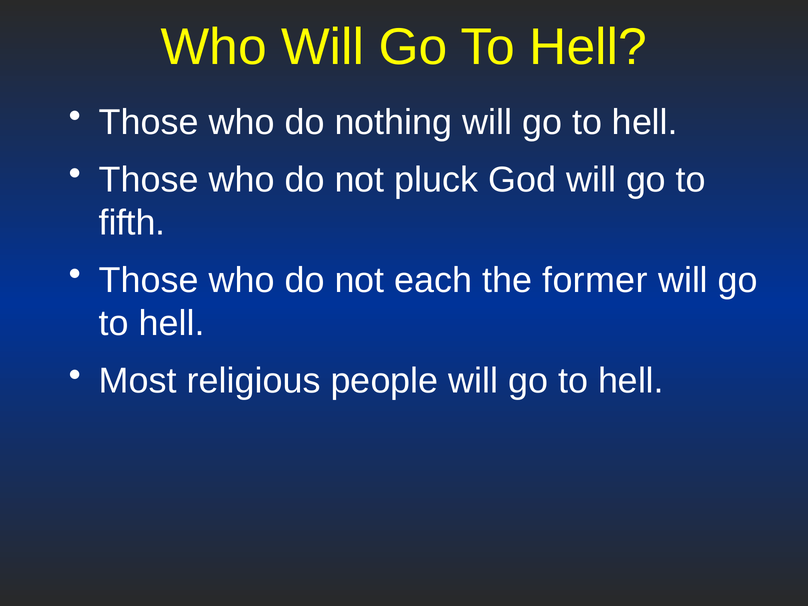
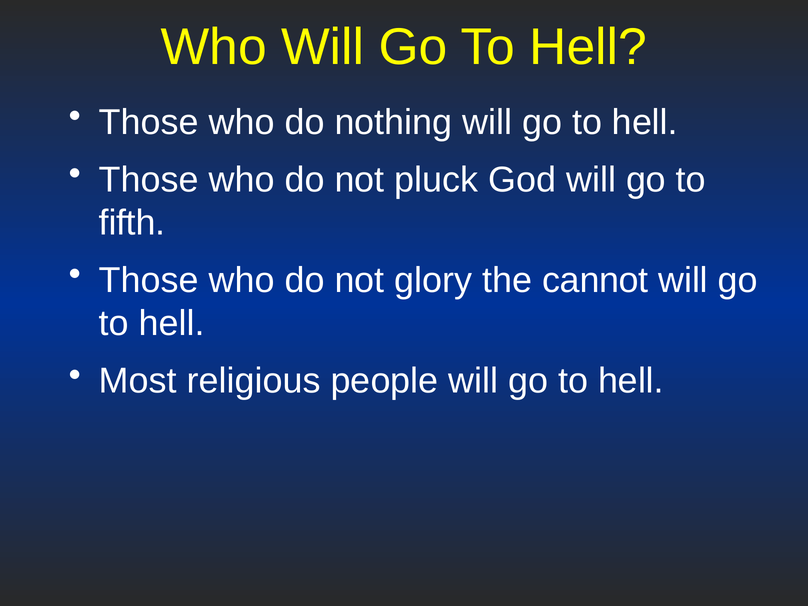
each: each -> glory
former: former -> cannot
